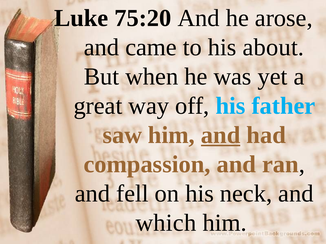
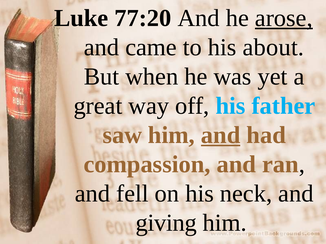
75:20: 75:20 -> 77:20
arose underline: none -> present
which: which -> giving
